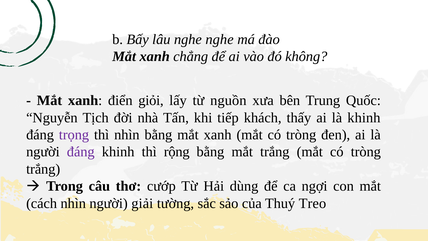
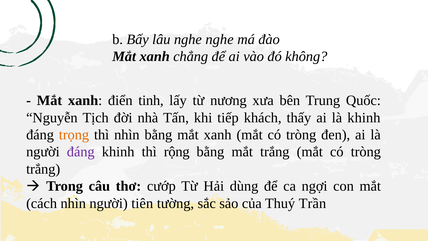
giỏi: giỏi -> tinh
nguồn: nguồn -> nương
trọng colour: purple -> orange
giải: giải -> tiên
Treo: Treo -> Trần
